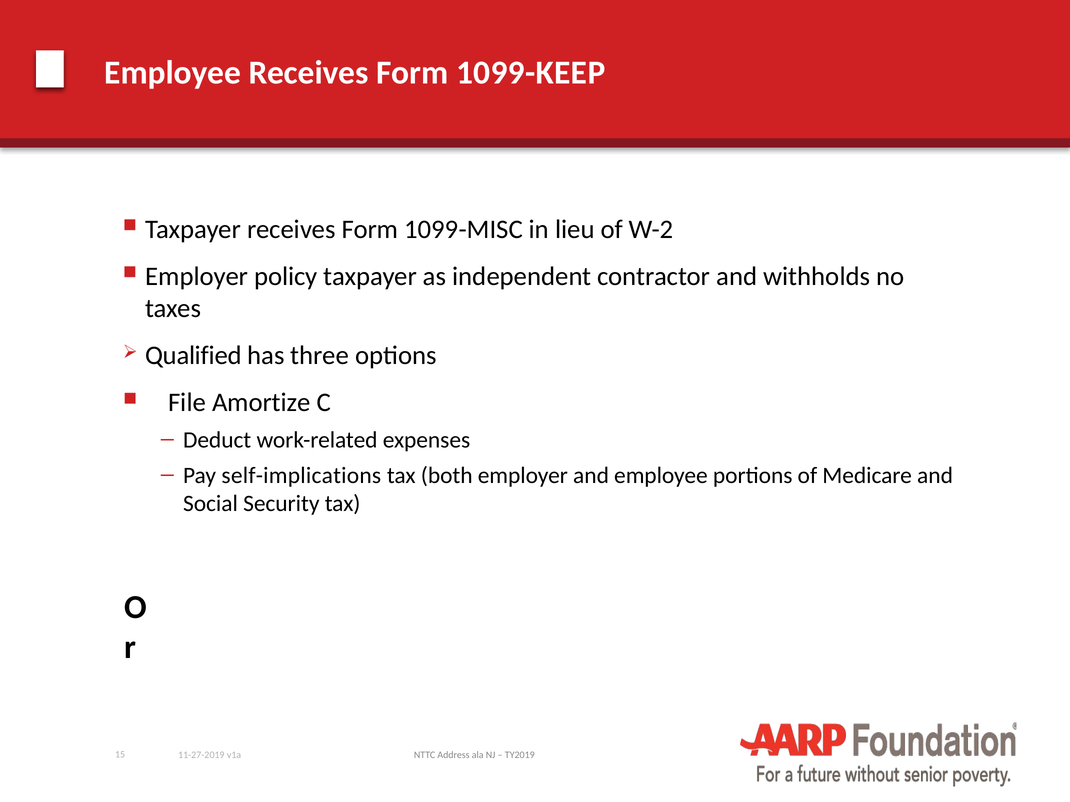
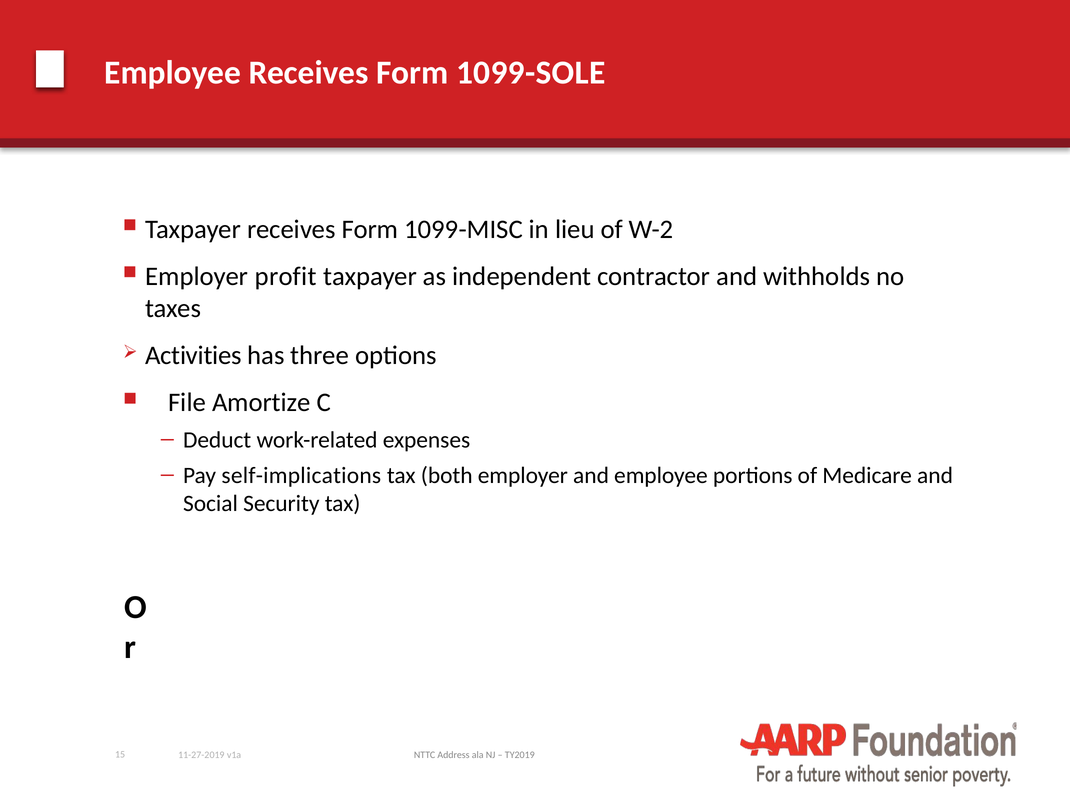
1099-KEEP: 1099-KEEP -> 1099-SOLE
policy: policy -> profit
Qualified: Qualified -> Activities
